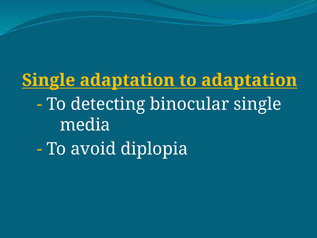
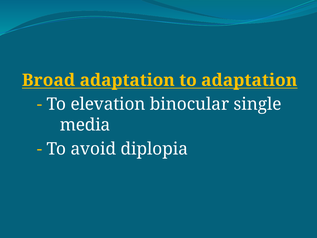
Single at (49, 80): Single -> Broad
detecting: detecting -> elevation
